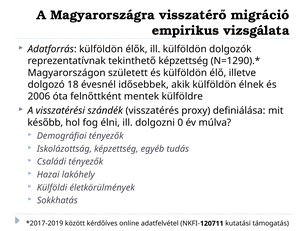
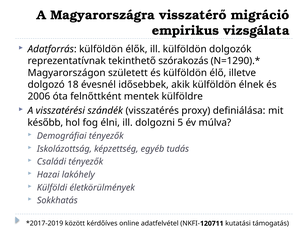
tekinthető képzettség: képzettség -> szórakozás
0: 0 -> 5
